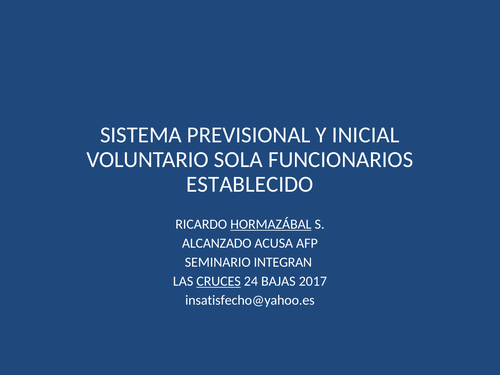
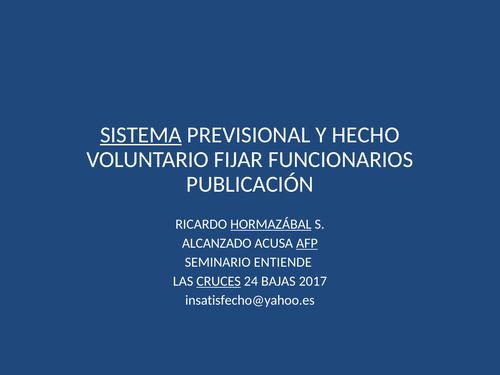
SISTEMA underline: none -> present
INICIAL: INICIAL -> HECHO
SOLA: SOLA -> FIJAR
ESTABLECIDO: ESTABLECIDO -> PUBLICACIÓN
AFP underline: none -> present
INTEGRAN: INTEGRAN -> ENTIENDE
